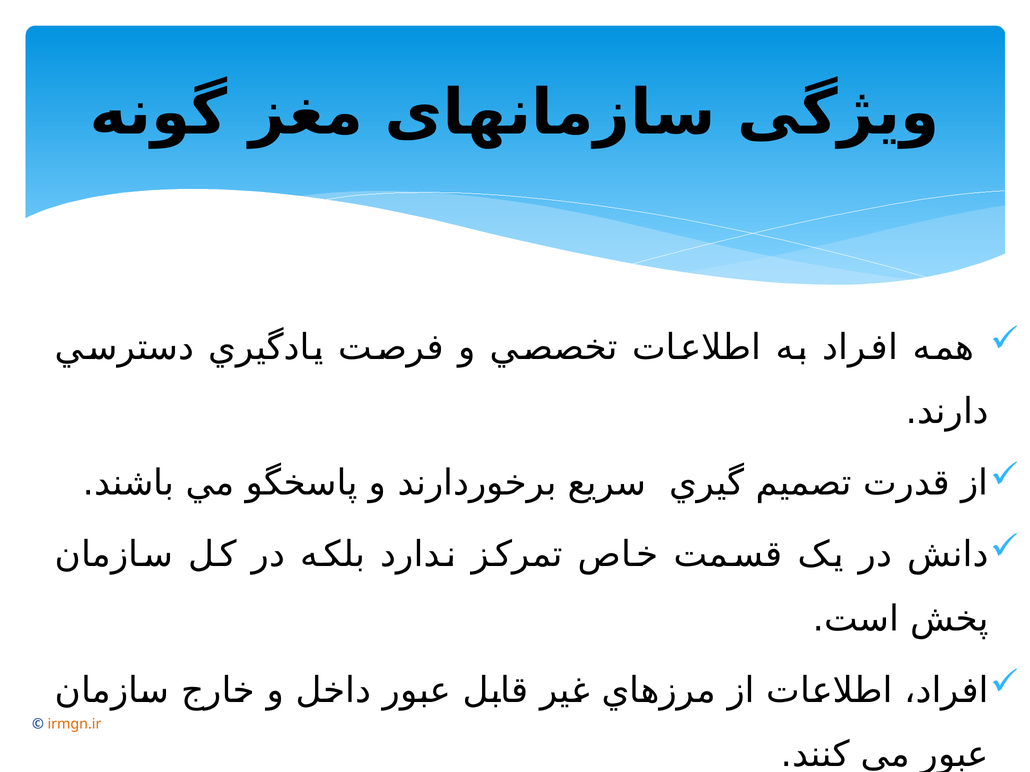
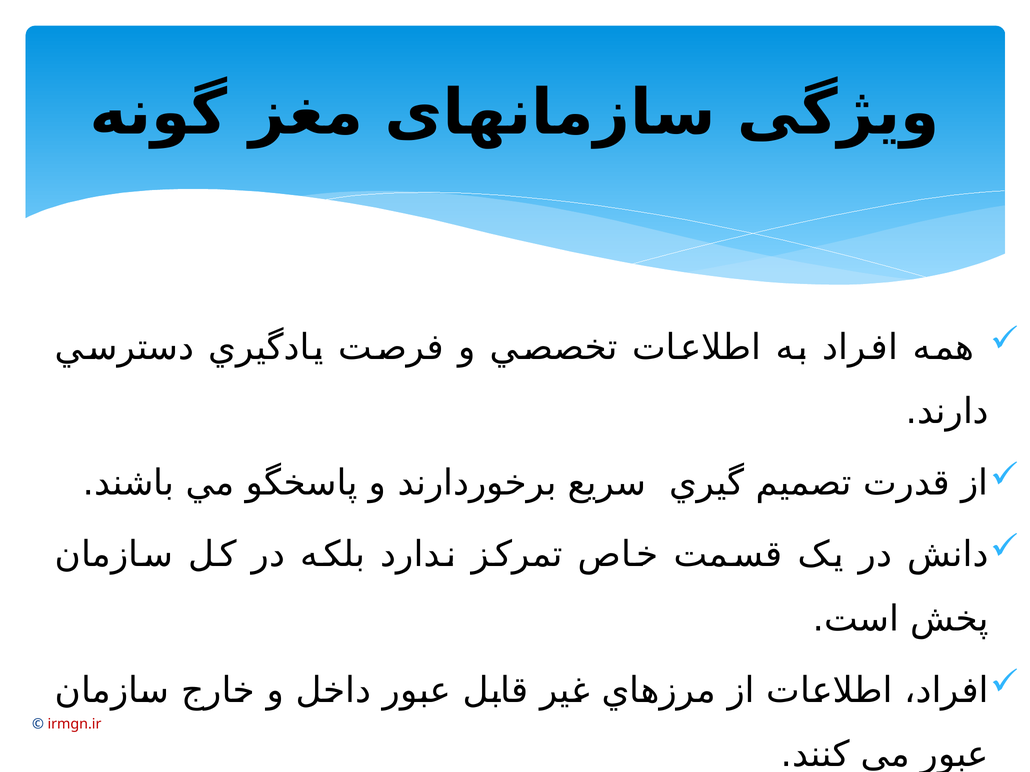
irmgn.ir colour: orange -> red
